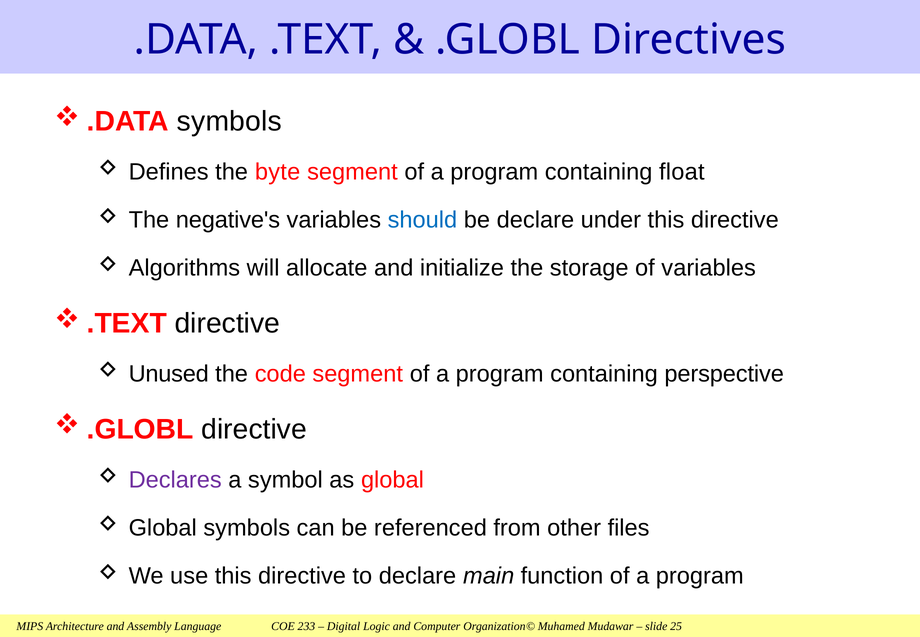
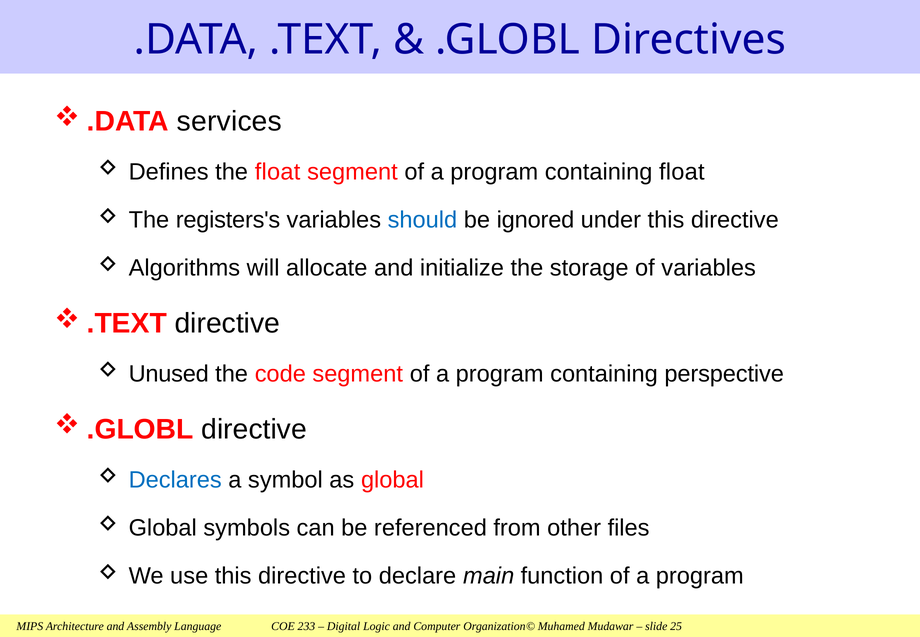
symbols at (229, 121): symbols -> services
the byte: byte -> float
negative's: negative's -> registers's
be declare: declare -> ignored
Declares colour: purple -> blue
